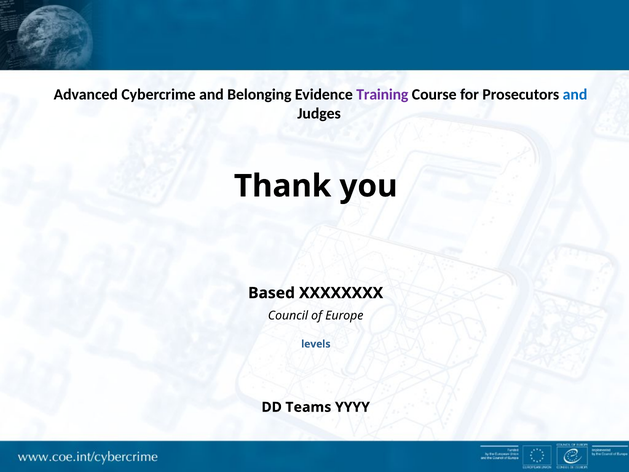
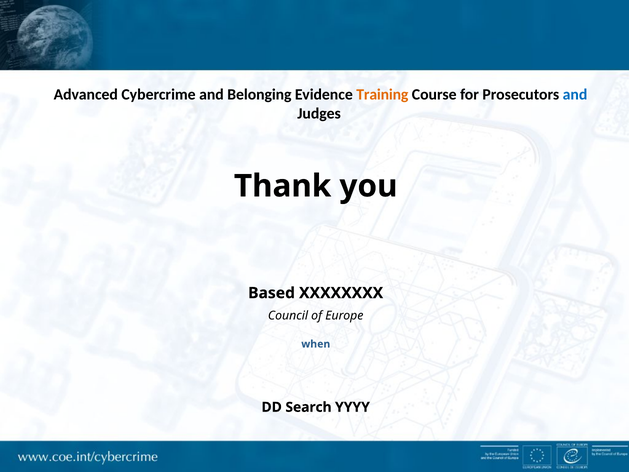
Training colour: purple -> orange
levels: levels -> when
Teams: Teams -> Search
